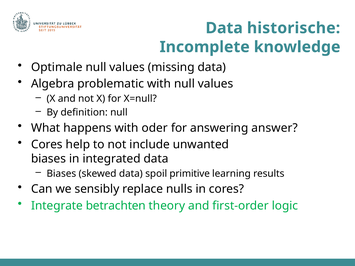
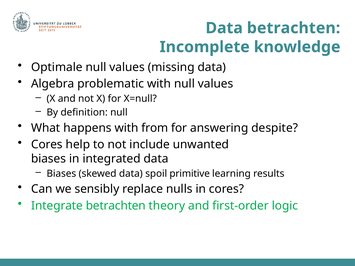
Data historische: historische -> betrachten
oder: oder -> from
answer: answer -> despite
